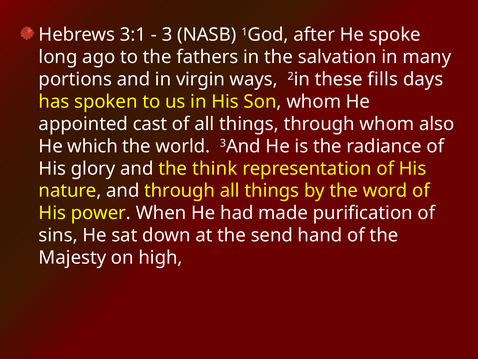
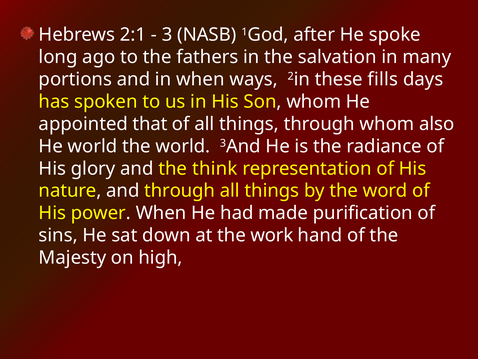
3:1: 3:1 -> 2:1
in virgin: virgin -> when
cast: cast -> that
He which: which -> world
send: send -> work
